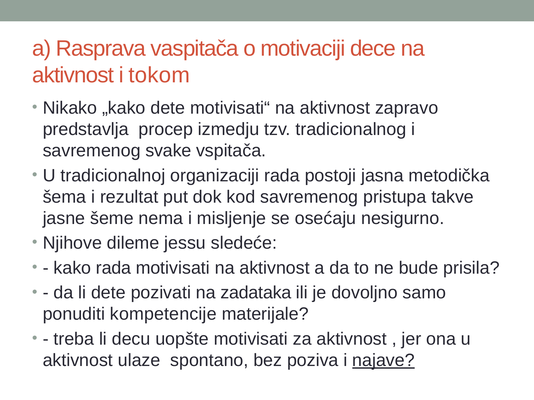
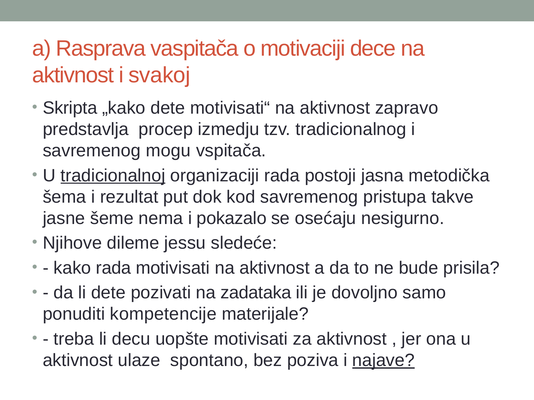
tokom: tokom -> svakoj
Nikako: Nikako -> Skripta
svake: svake -> mogu
tradicionalnoj underline: none -> present
misljenje: misljenje -> pokazalo
